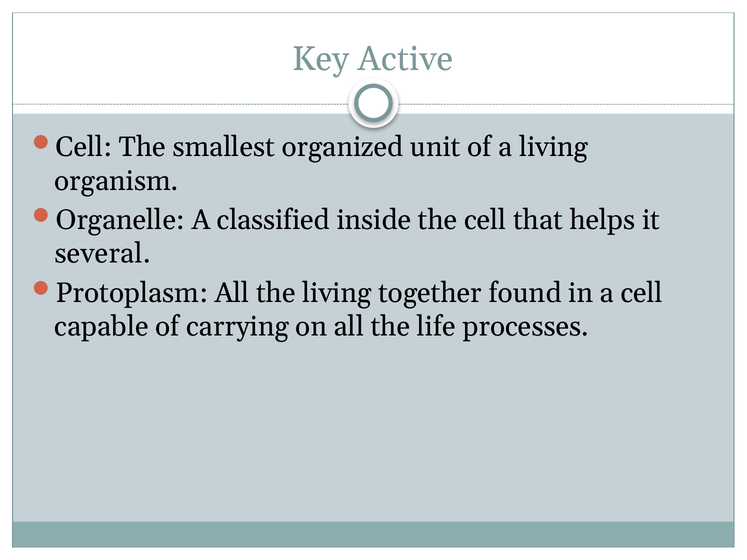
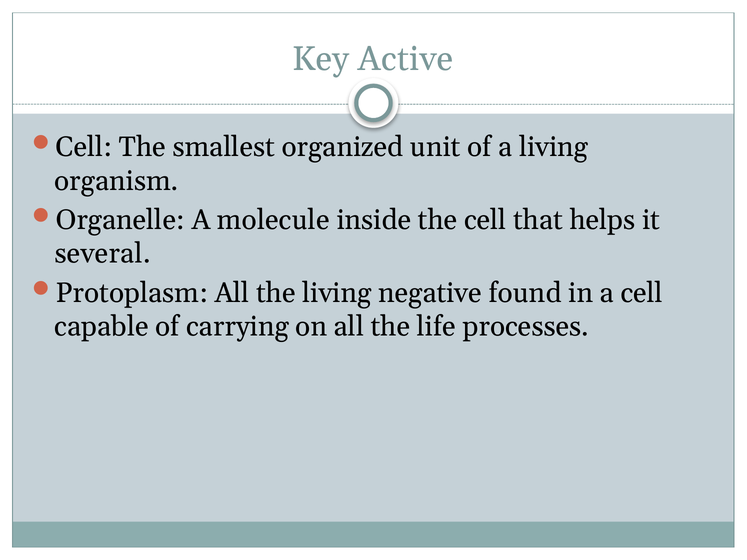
classified: classified -> molecule
together: together -> negative
